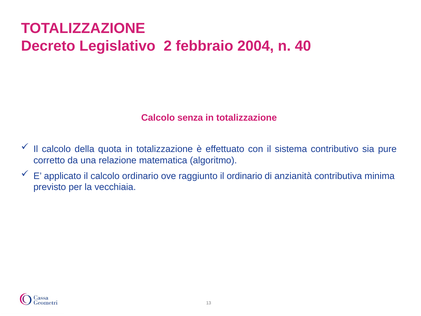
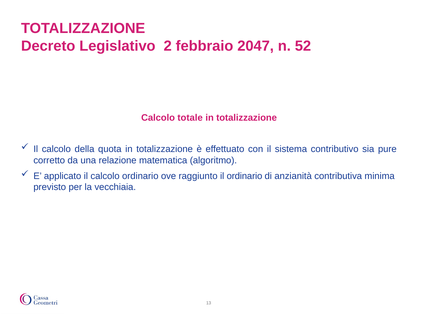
2004: 2004 -> 2047
40: 40 -> 52
senza: senza -> totale
